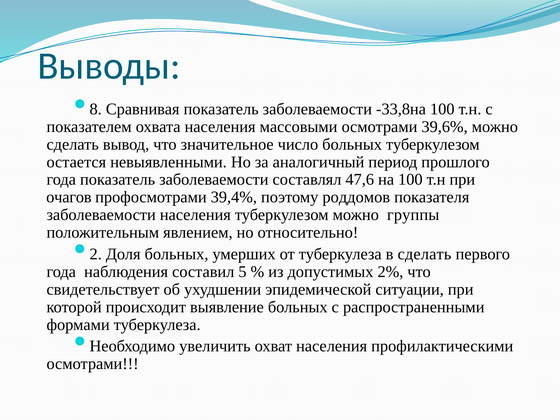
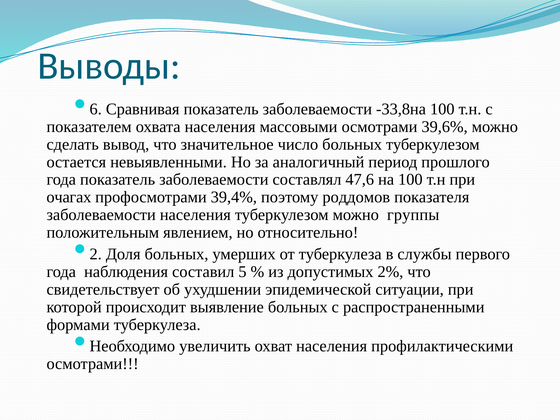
8: 8 -> 6
очагов: очагов -> очагах
в сделать: сделать -> службы
